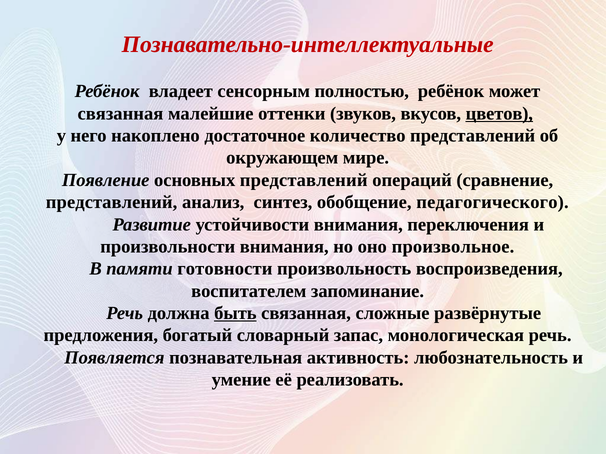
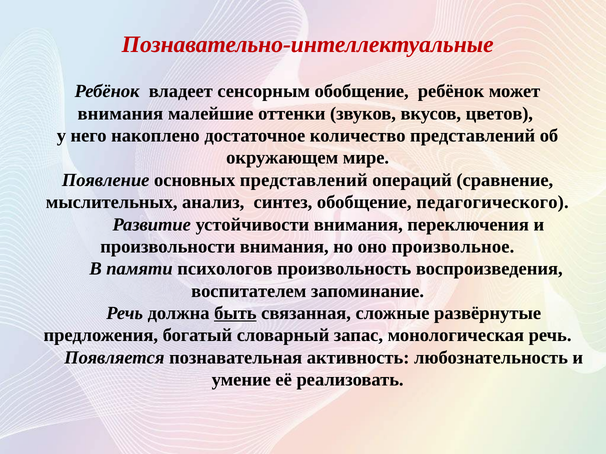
сенсорным полностью: полностью -> обобщение
связанная at (120, 114): связанная -> внимания
цветов underline: present -> none
представлений at (112, 202): представлений -> мыслительных
готовности: готовности -> психологов
